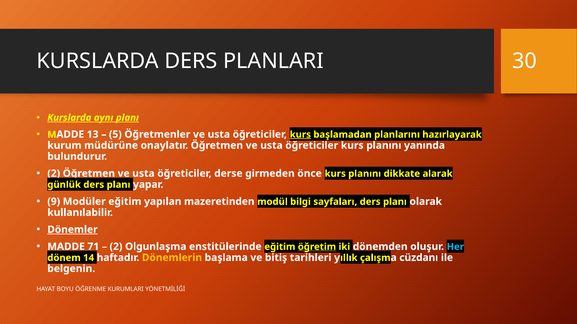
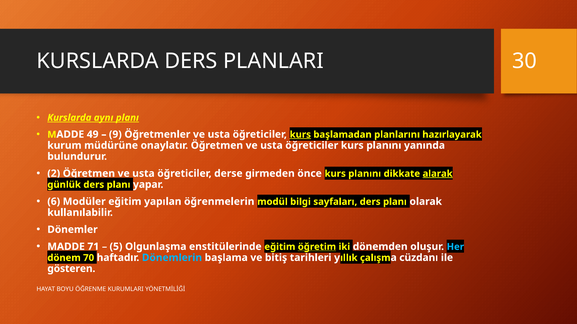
13: 13 -> 49
5: 5 -> 9
alarak underline: none -> present
9: 9 -> 6
mazeretinden: mazeretinden -> öğrenmelerin
Dönemler underline: present -> none
2 at (116, 247): 2 -> 5
14: 14 -> 70
Dönemlerin colour: yellow -> light blue
belgenin: belgenin -> gösteren
